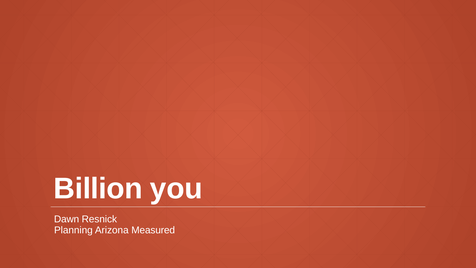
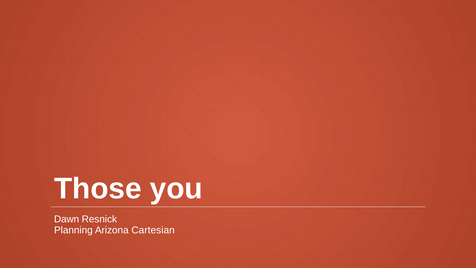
Billion: Billion -> Those
Measured: Measured -> Cartesian
